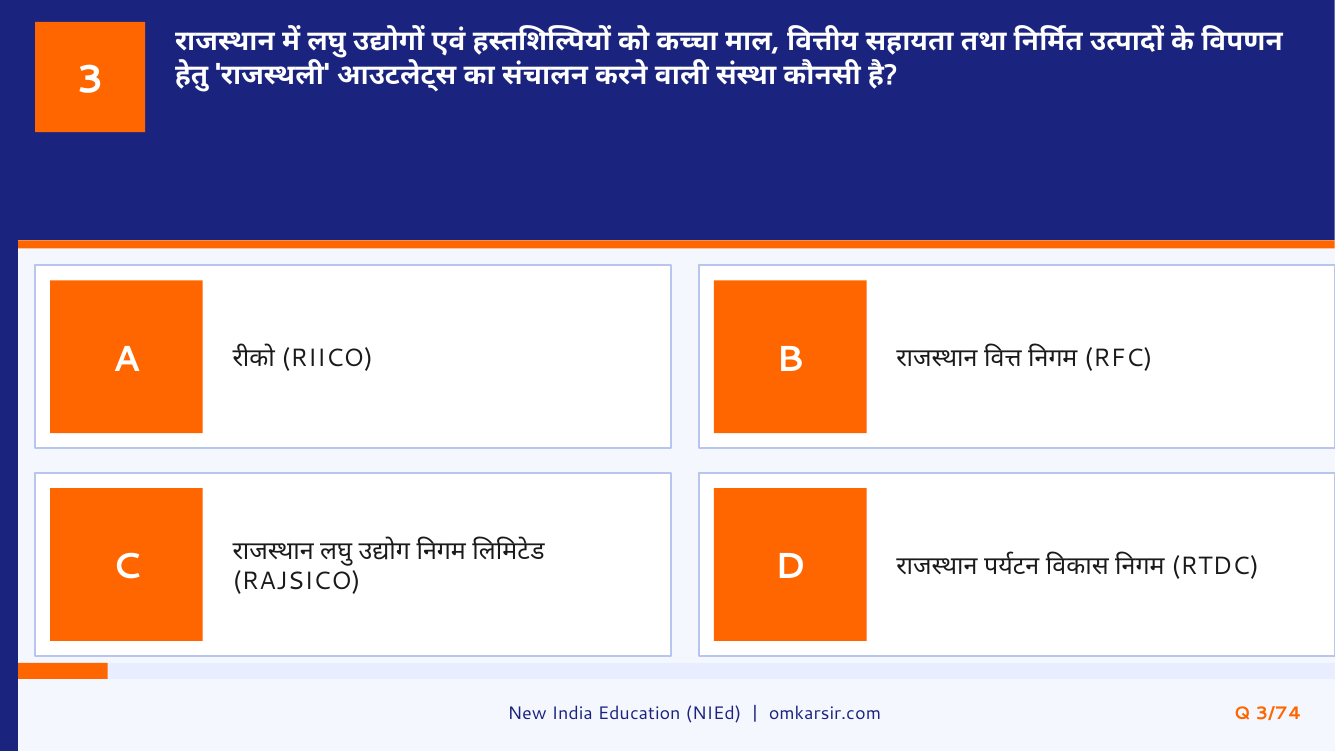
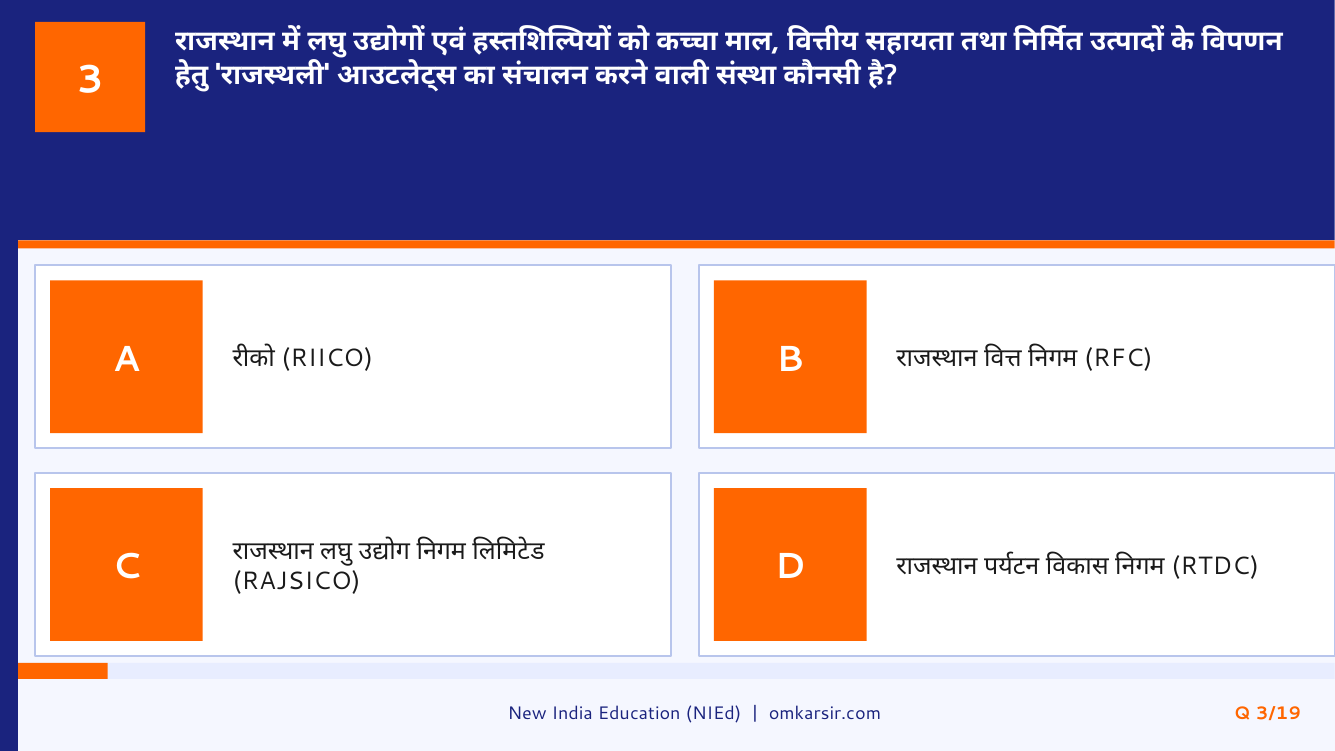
3/74: 3/74 -> 3/19
